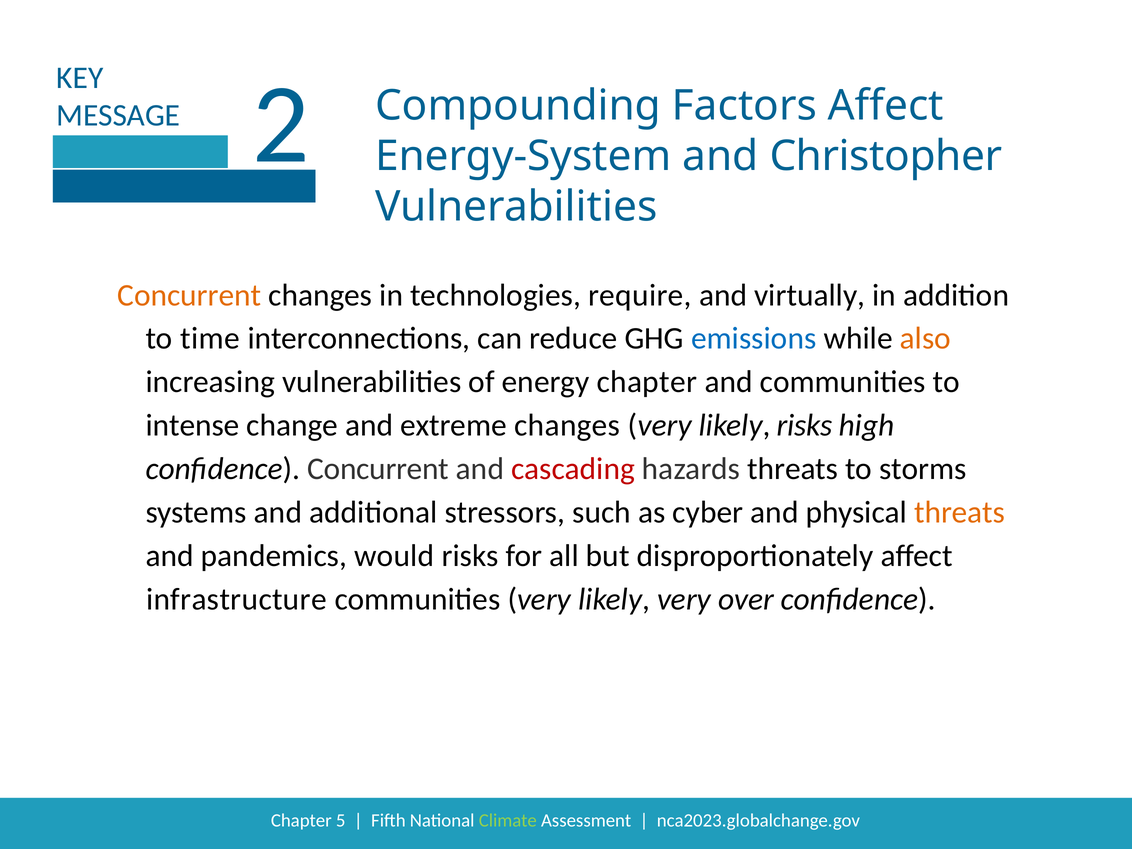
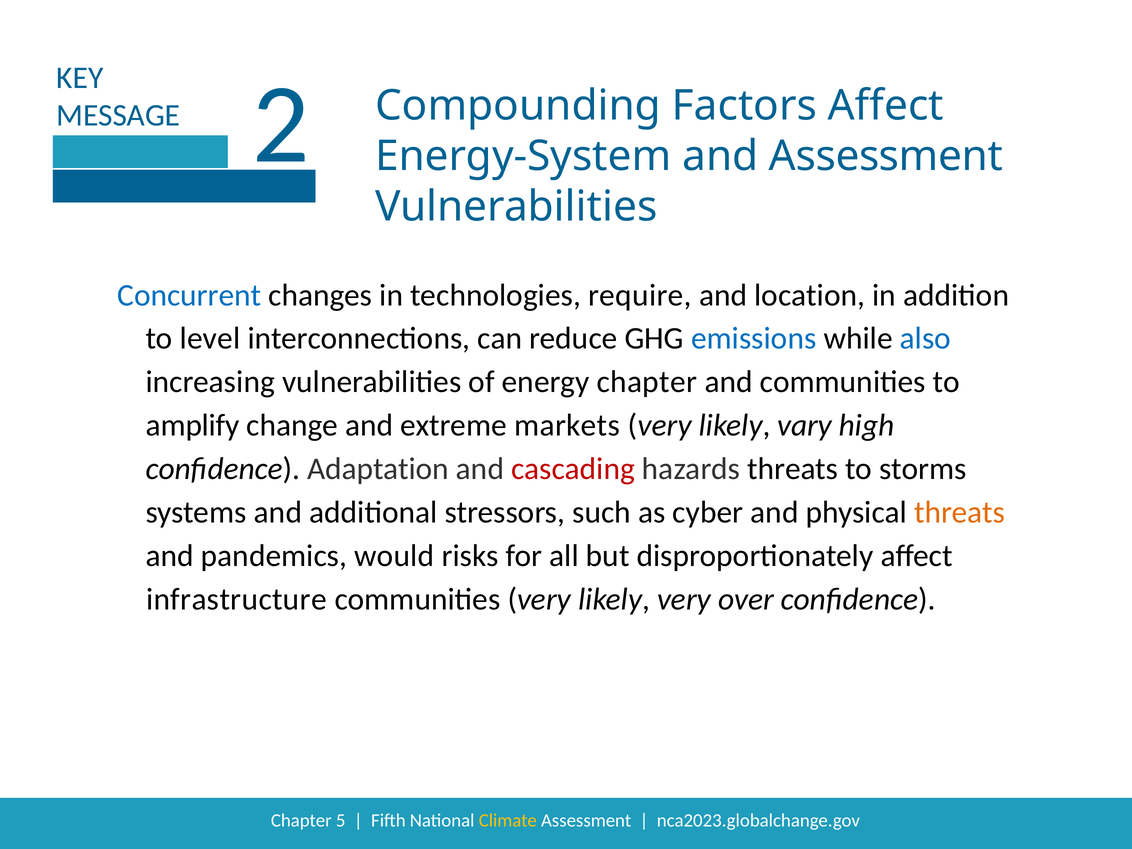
and Christopher: Christopher -> Assessment
Concurrent at (189, 295) colour: orange -> blue
virtually: virtually -> location
time: time -> level
also colour: orange -> blue
intense: intense -> amplify
extreme changes: changes -> markets
likely risks: risks -> vary
confidence Concurrent: Concurrent -> Adaptation
Climate colour: light green -> yellow
